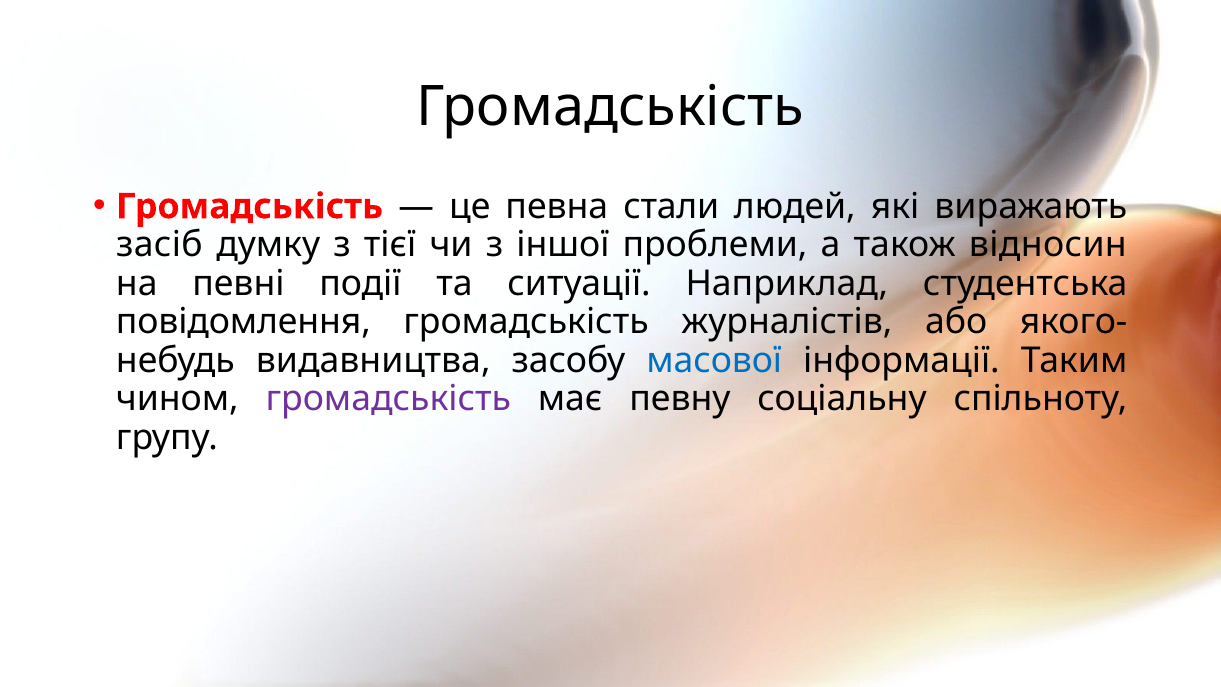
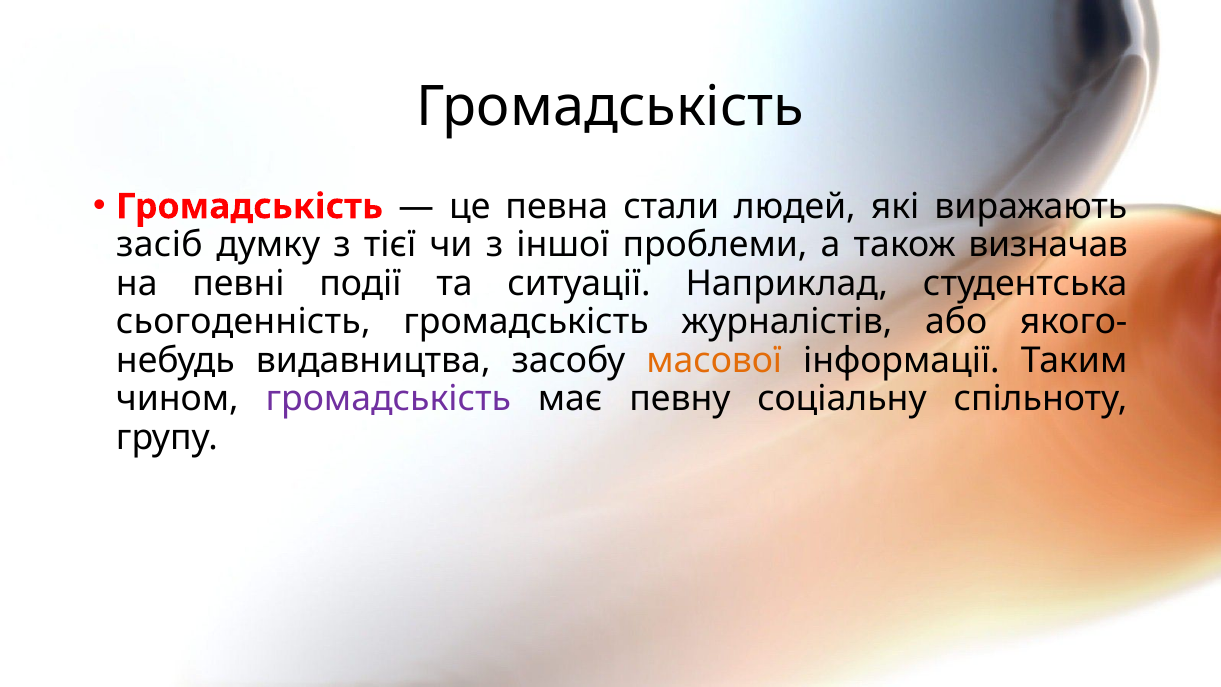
відносин: відносин -> визначав
повідомлення: повідомлення -> сьогоденність
масової colour: blue -> orange
